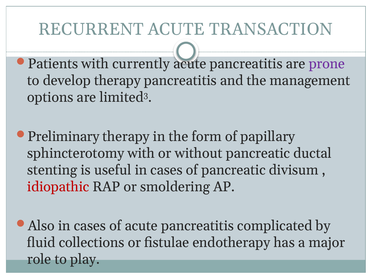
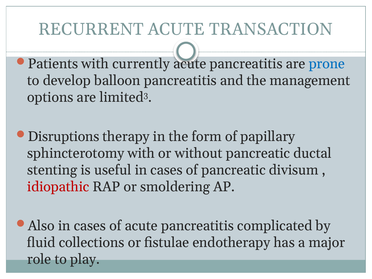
prone colour: purple -> blue
develop therapy: therapy -> balloon
Preliminary: Preliminary -> Disruptions
